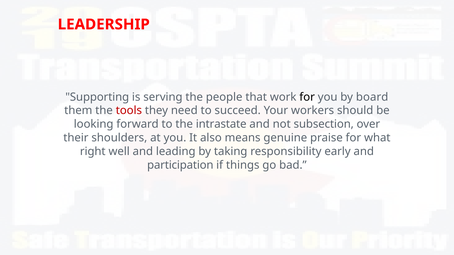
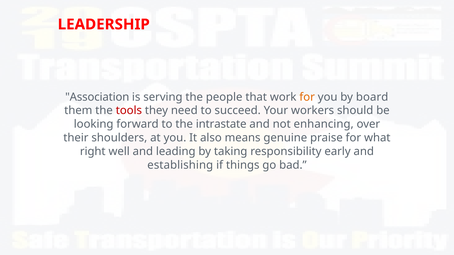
Supporting: Supporting -> Association
for at (307, 97) colour: black -> orange
subsection: subsection -> enhancing
participation: participation -> establishing
